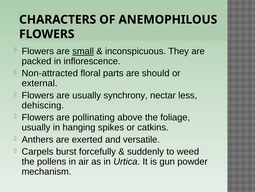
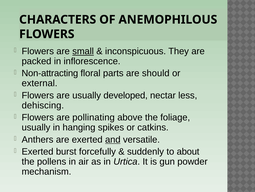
Non-attracted: Non-attracted -> Non-attracting
synchrony: synchrony -> developed
and underline: none -> present
Carpels at (38, 151): Carpels -> Exerted
weed: weed -> about
